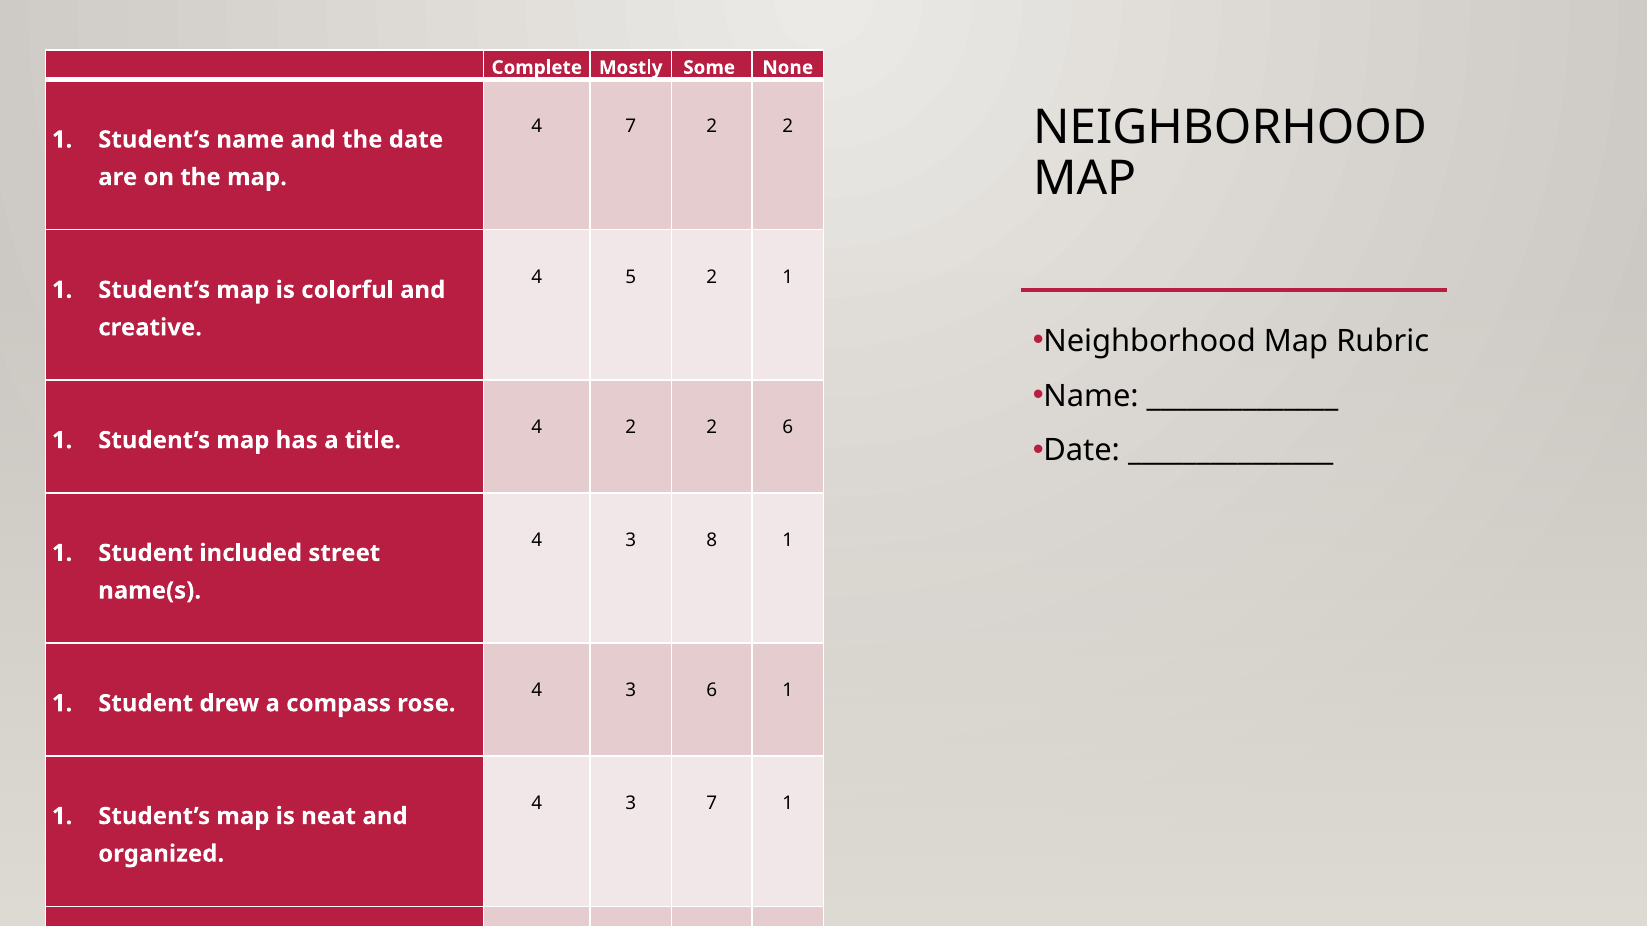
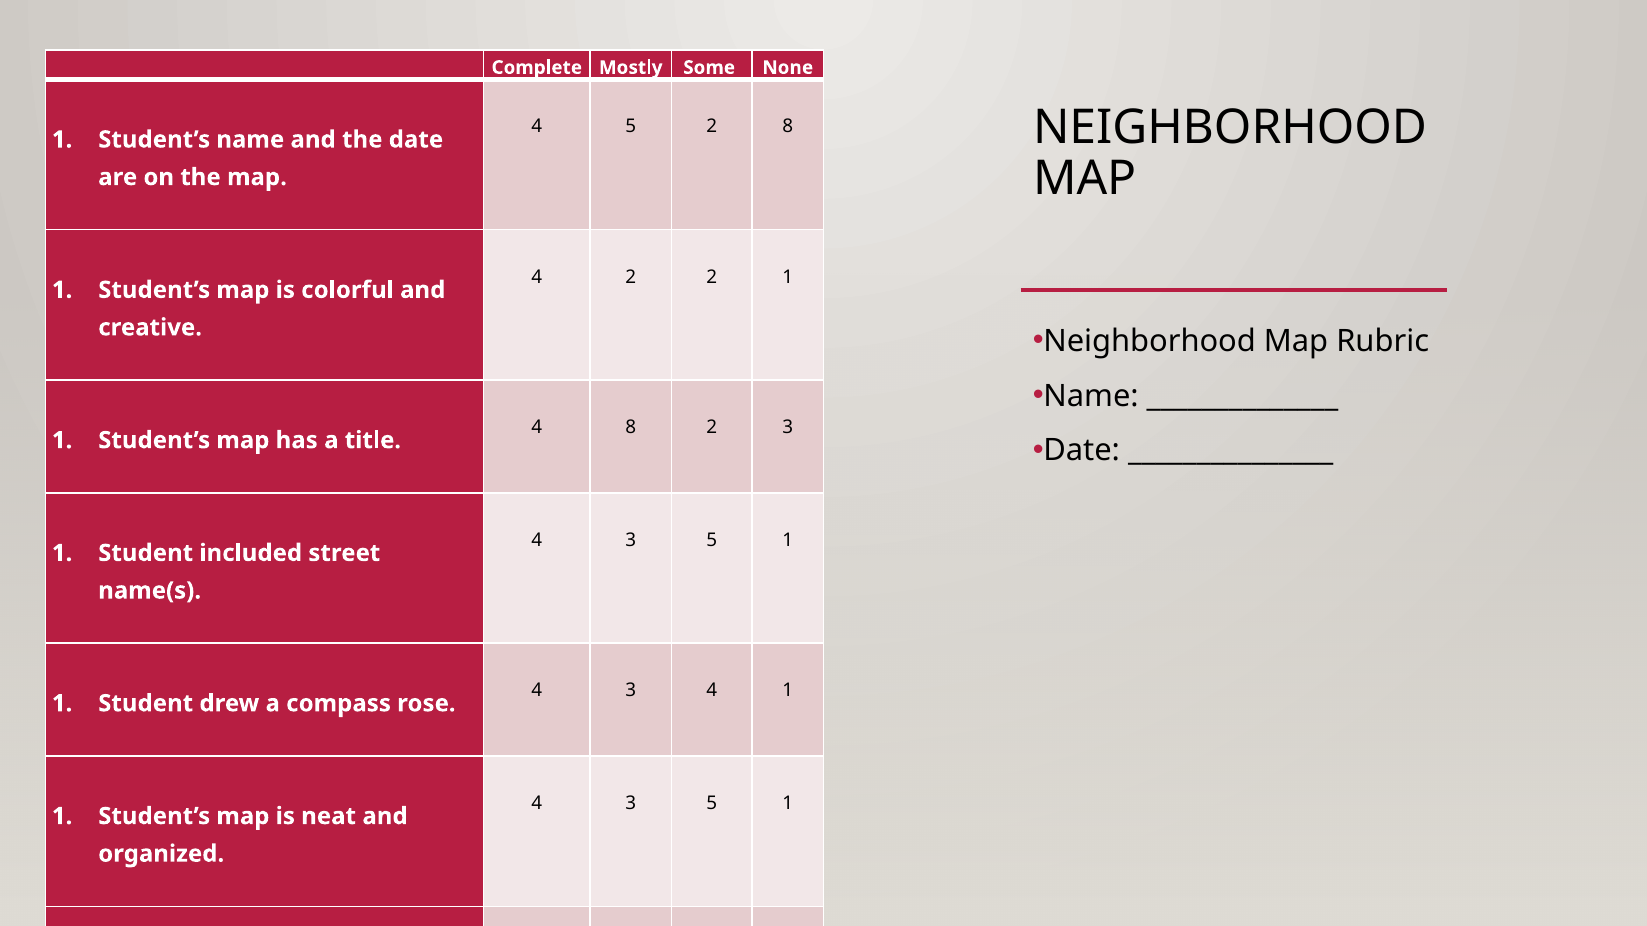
4 7: 7 -> 5
2 at (788, 127): 2 -> 8
4 5: 5 -> 2
4 2: 2 -> 8
2 6: 6 -> 3
8 at (712, 540): 8 -> 5
3 6: 6 -> 4
7 at (712, 804): 7 -> 5
